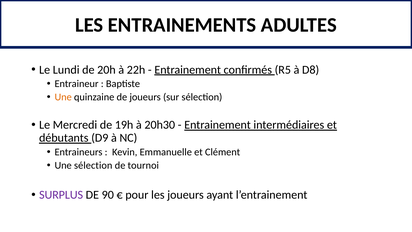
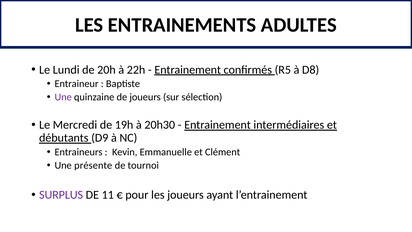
Une at (63, 97) colour: orange -> purple
Une sélection: sélection -> présente
90: 90 -> 11
